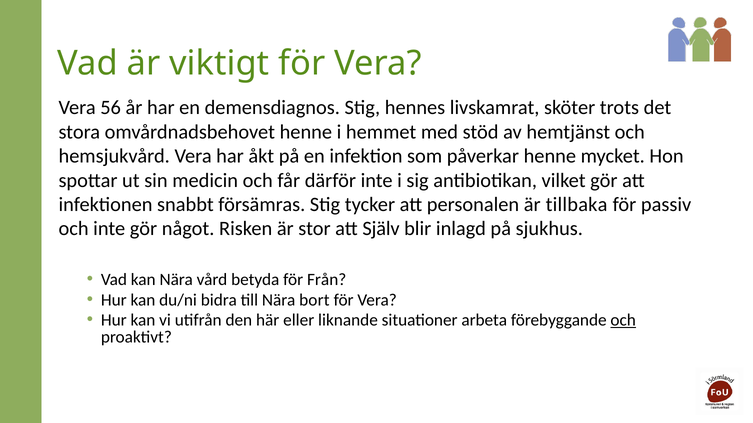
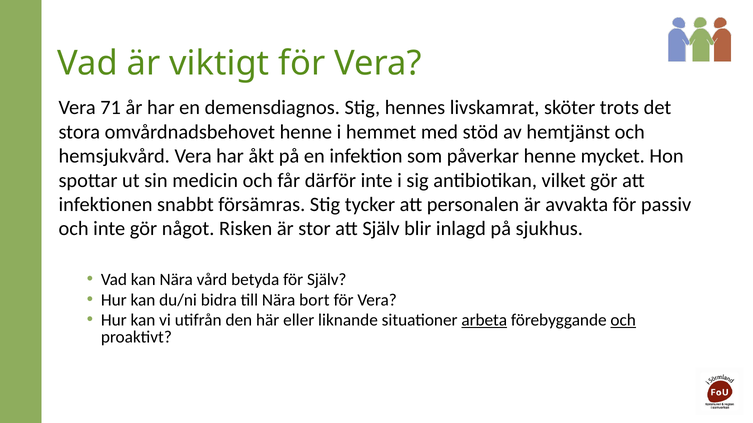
56: 56 -> 71
tillbaka: tillbaka -> avvakta
för Från: Från -> Själv
arbeta underline: none -> present
